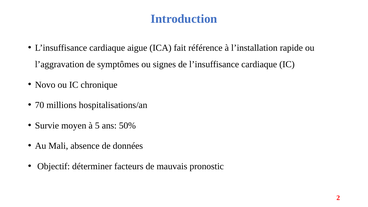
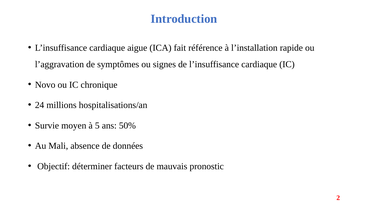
70: 70 -> 24
